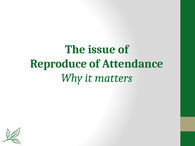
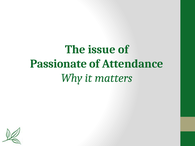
Reproduce: Reproduce -> Passionate
